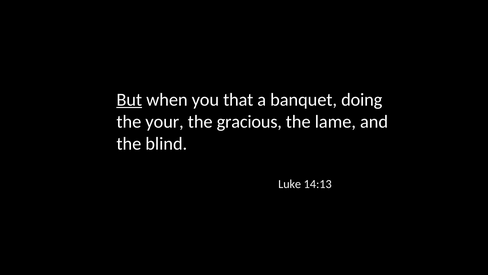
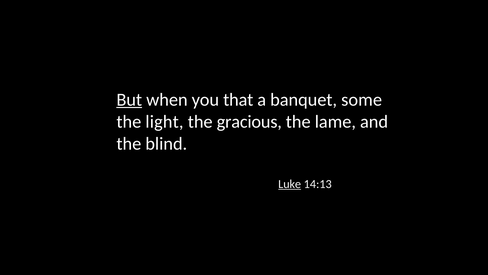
doing: doing -> some
your: your -> light
Luke underline: none -> present
